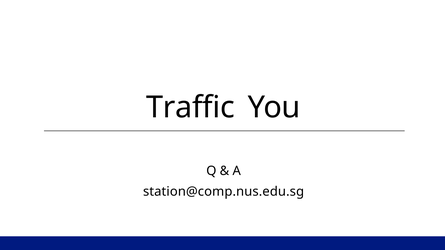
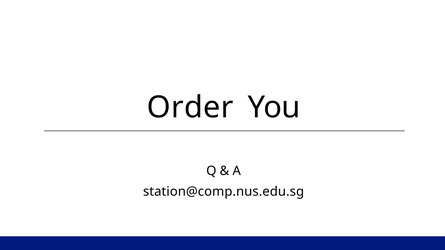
Traffic: Traffic -> Order
